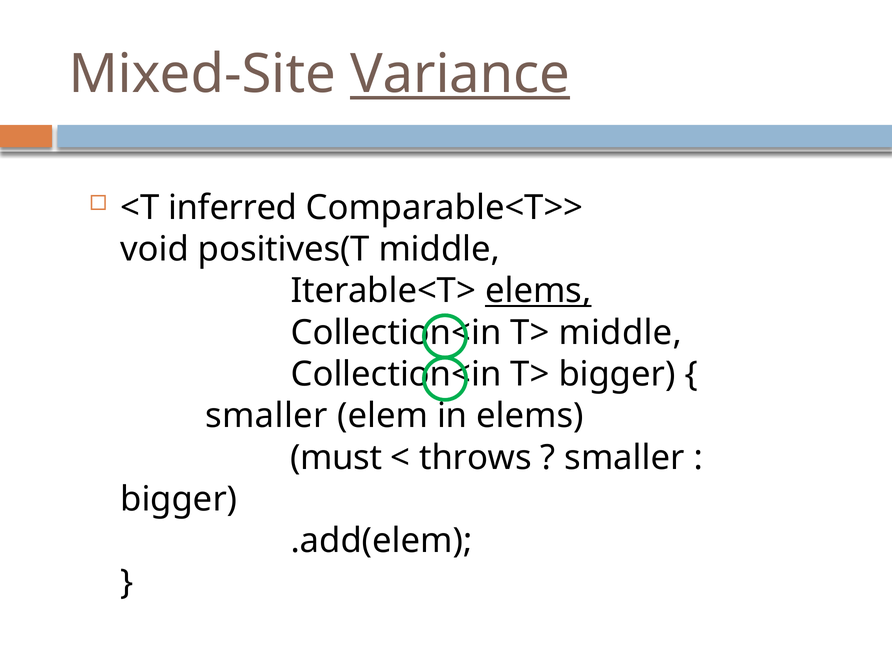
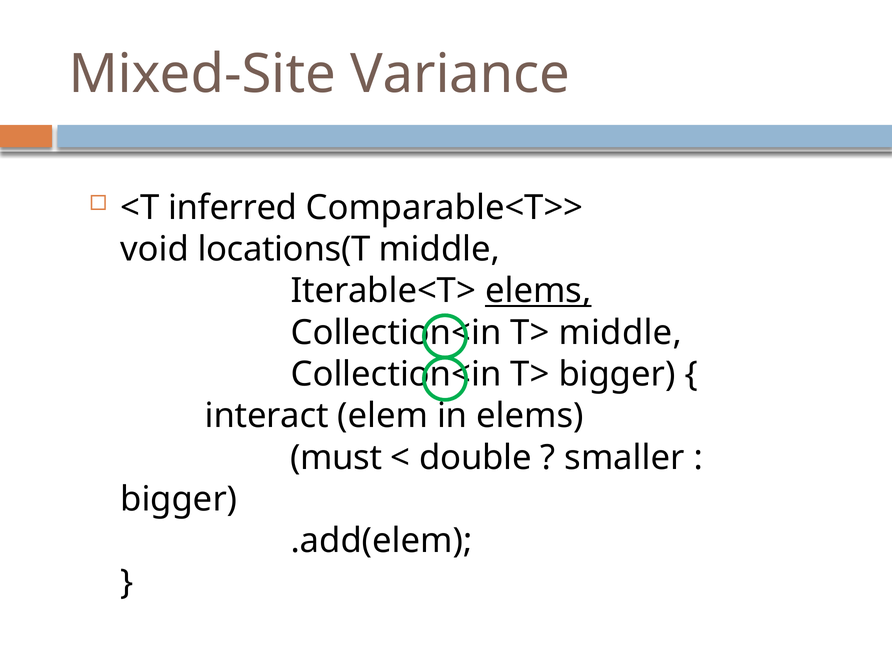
Variance underline: present -> none
positives(T: positives(T -> locations(T
smaller at (266, 416): smaller -> interact
throws: throws -> double
